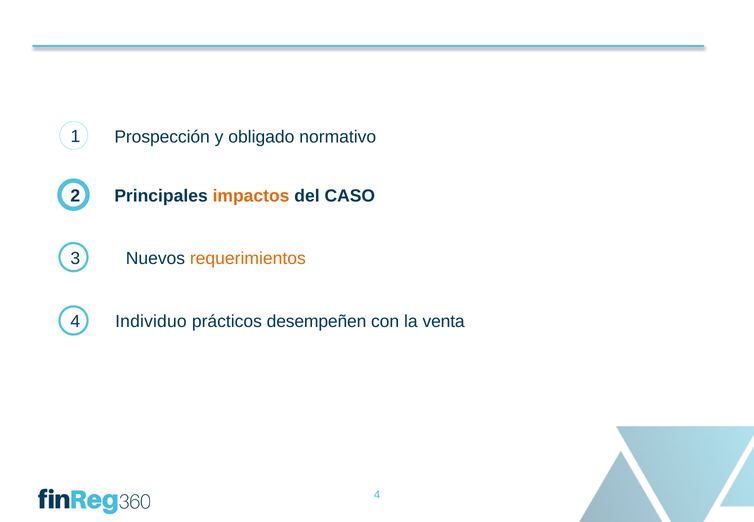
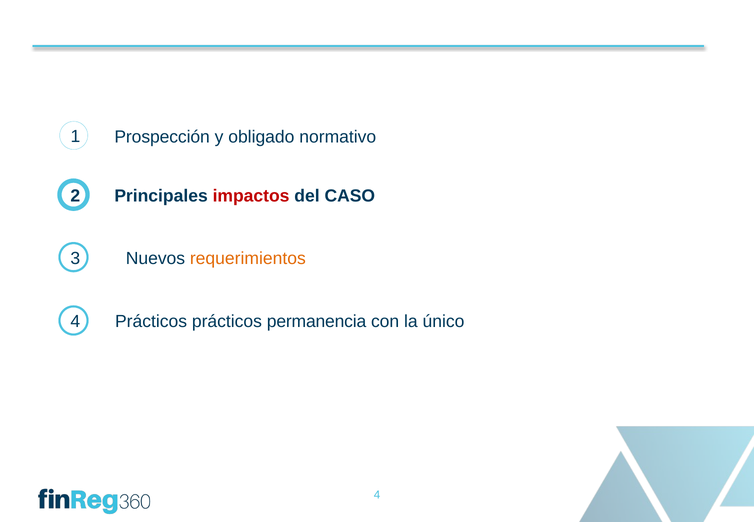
impactos colour: orange -> red
4 Individuo: Individuo -> Prácticos
desempeñen: desempeñen -> permanencia
venta: venta -> único
